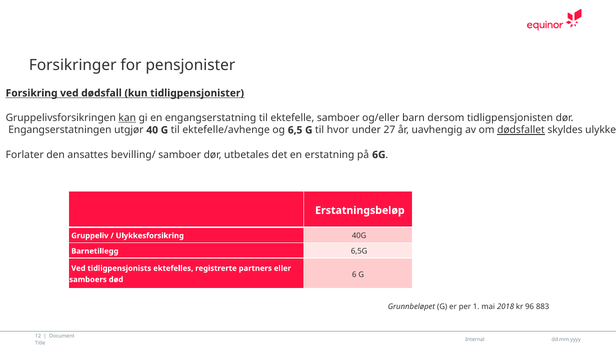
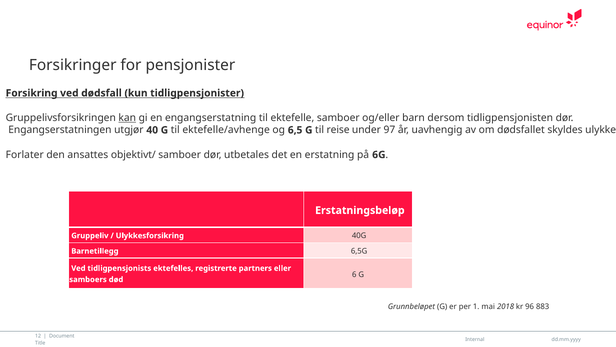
hvor: hvor -> reise
27: 27 -> 97
dødsfallet underline: present -> none
bevilling/: bevilling/ -> objektivt/
